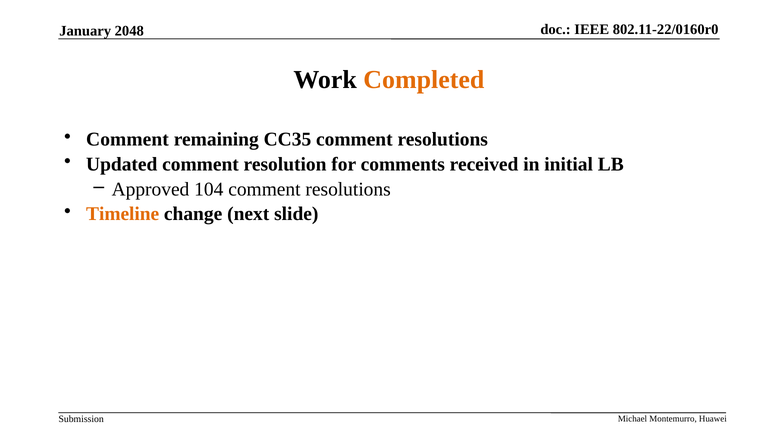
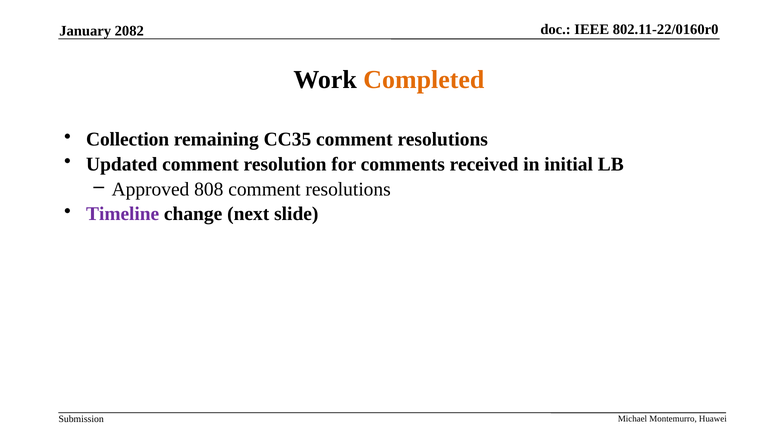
2048: 2048 -> 2082
Comment at (127, 140): Comment -> Collection
104: 104 -> 808
Timeline colour: orange -> purple
